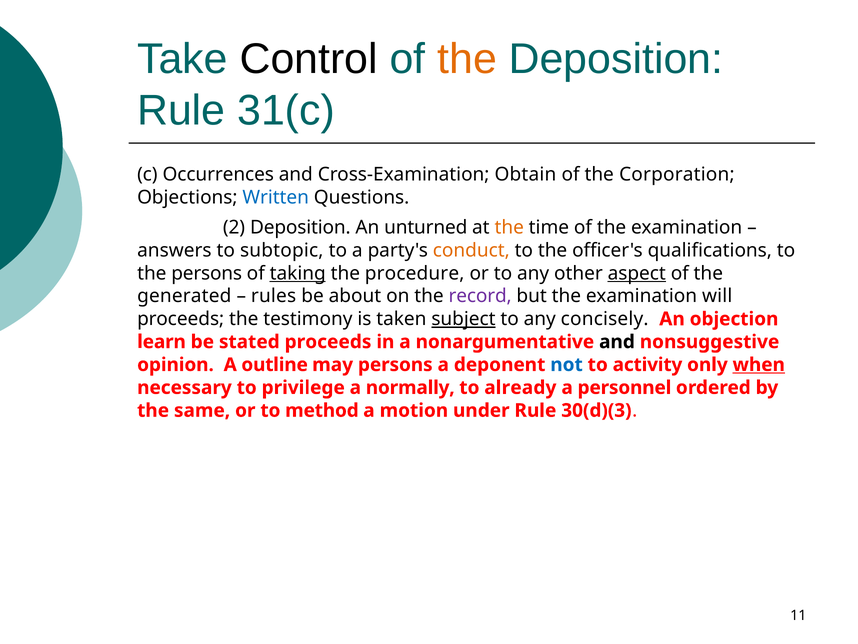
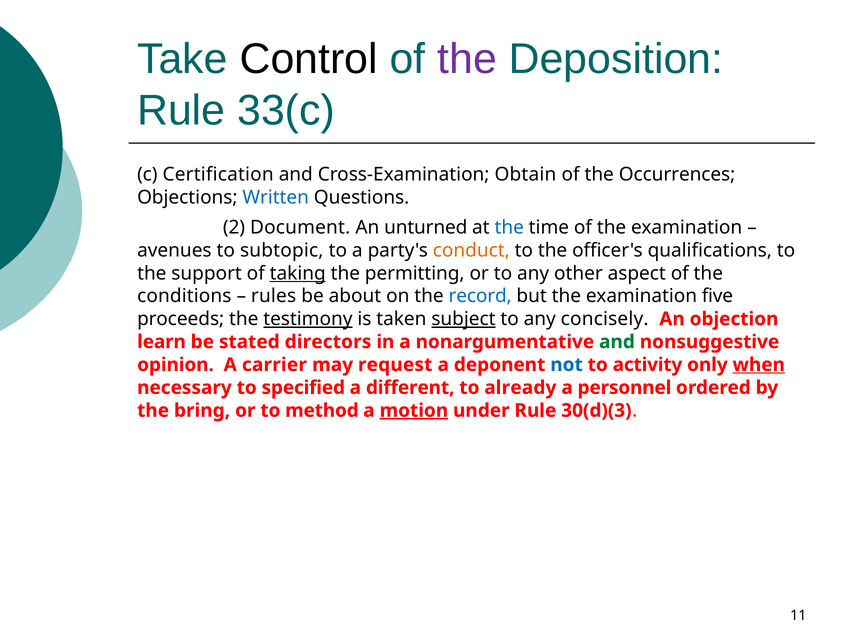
the at (467, 59) colour: orange -> purple
31(c: 31(c -> 33(c
Occurrences: Occurrences -> Certification
Corporation: Corporation -> Occurrences
2 Deposition: Deposition -> Document
the at (509, 227) colour: orange -> blue
answers: answers -> avenues
the persons: persons -> support
procedure: procedure -> permitting
aspect underline: present -> none
generated: generated -> conditions
record colour: purple -> blue
will: will -> five
testimony underline: none -> present
stated proceeds: proceeds -> directors
and at (617, 342) colour: black -> green
outline: outline -> carrier
may persons: persons -> request
privilege: privilege -> specified
normally: normally -> different
same: same -> bring
motion underline: none -> present
